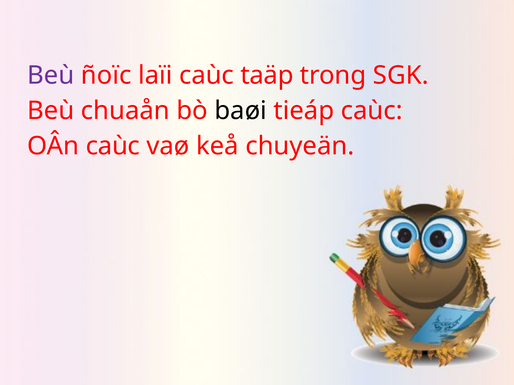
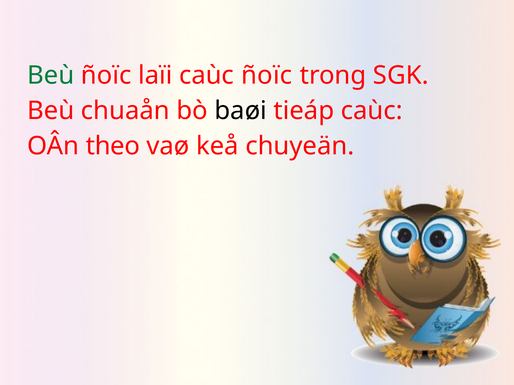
Beù at (51, 75) colour: purple -> green
caùc taäp: taäp -> ñoïc
OÂn caùc: caùc -> theo
